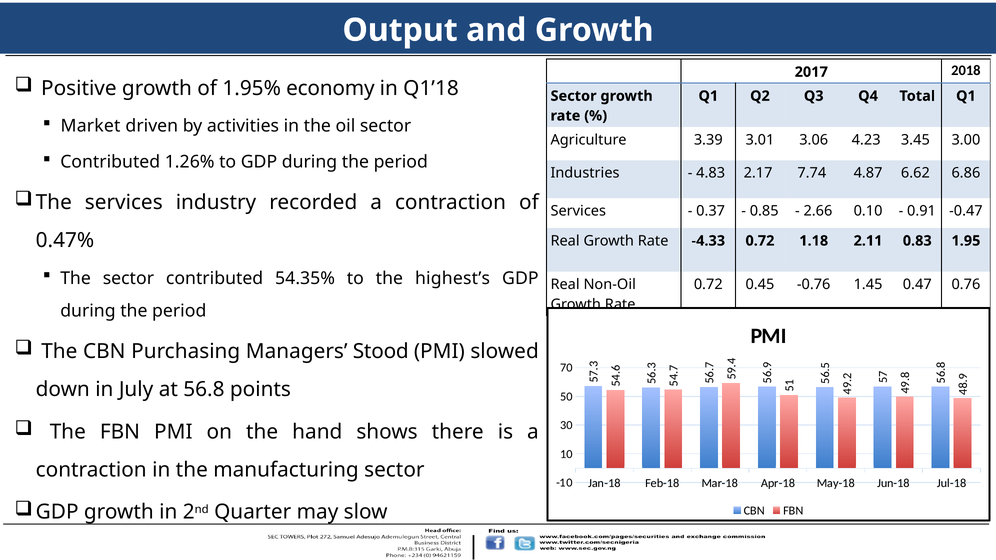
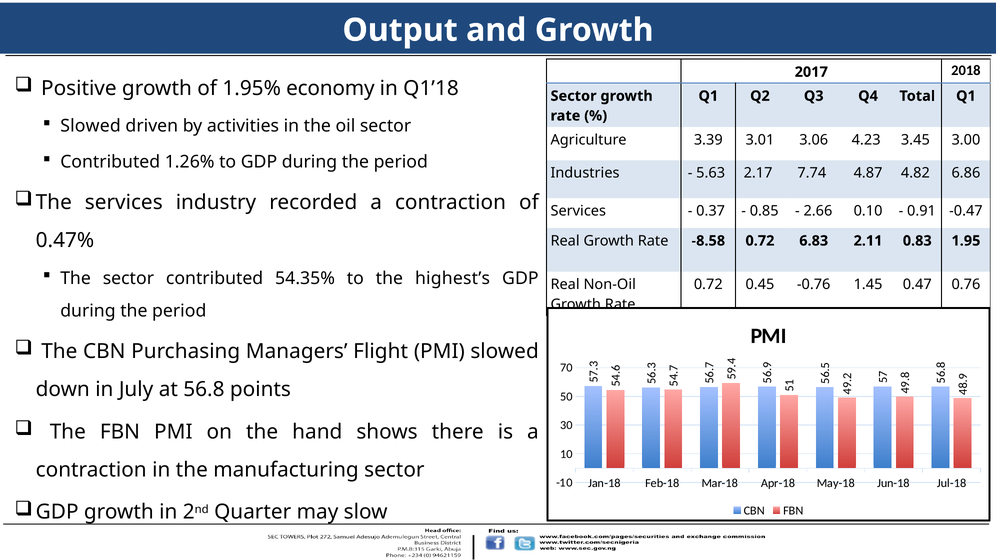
Market at (91, 126): Market -> Slowed
4.83: 4.83 -> 5.63
6.62: 6.62 -> 4.82
-4.33: -4.33 -> -8.58
1.18: 1.18 -> 6.83
Stood: Stood -> Flight
